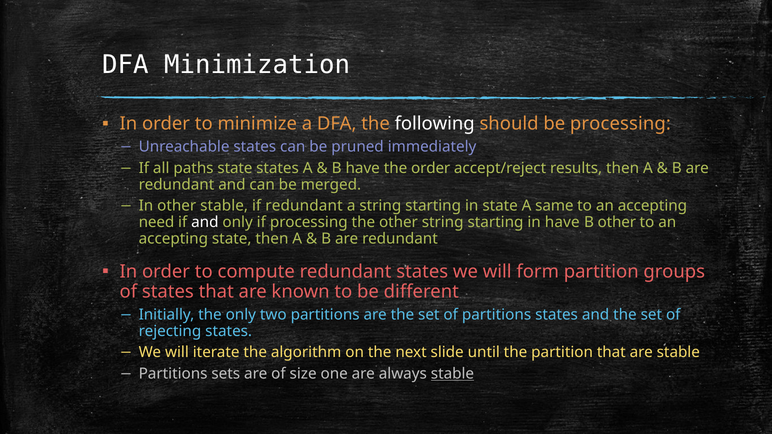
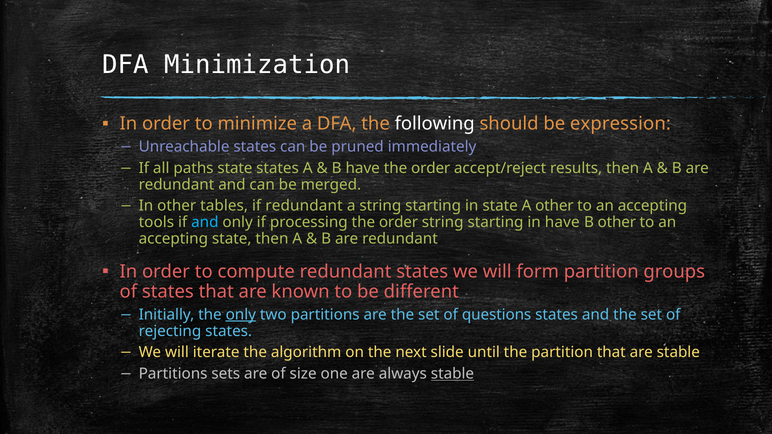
be processing: processing -> expression
other stable: stable -> tables
A same: same -> other
need: need -> tools
and at (205, 223) colour: white -> light blue
processing the other: other -> order
only at (241, 315) underline: none -> present
of partitions: partitions -> questions
